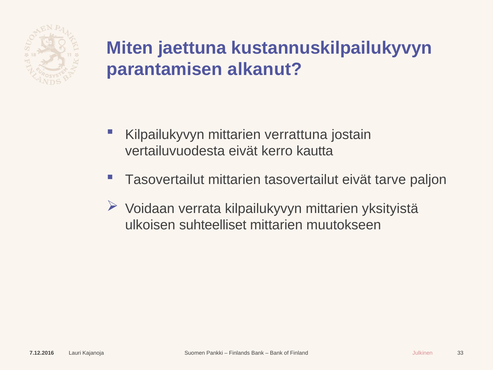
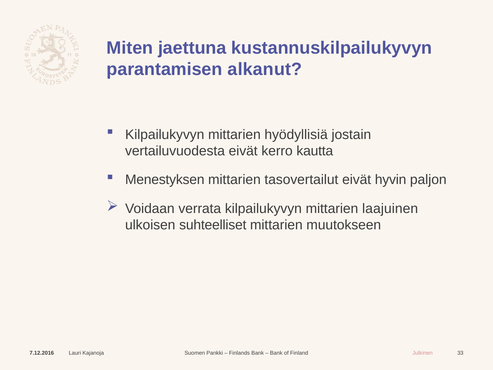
verrattuna: verrattuna -> hyödyllisiä
Tasovertailut at (165, 180): Tasovertailut -> Menestyksen
tarve: tarve -> hyvin
yksityistä: yksityistä -> laajuinen
